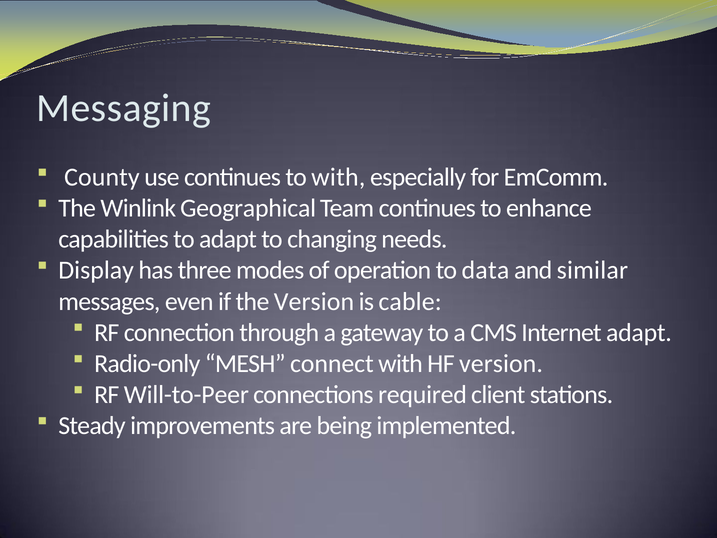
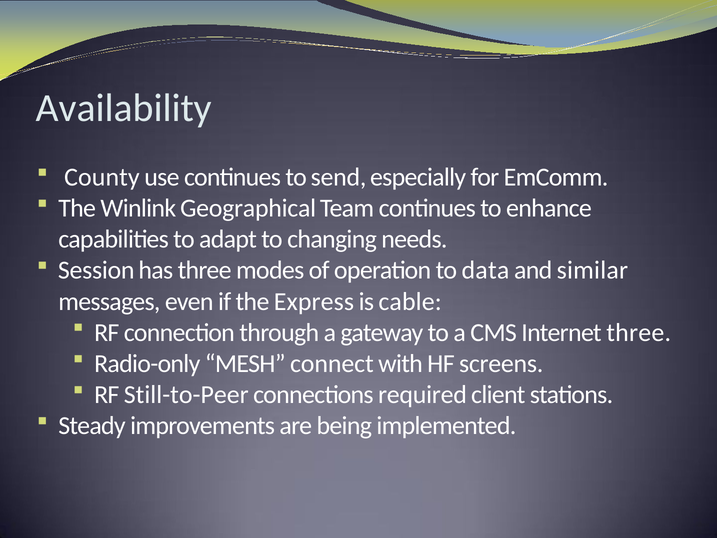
Messaging: Messaging -> Availability
to with: with -> send
Display: Display -> Session
the Version: Version -> Express
Internet adapt: adapt -> three
HF version: version -> screens
Will-to-Peer: Will-to-Peer -> Still-to-Peer
